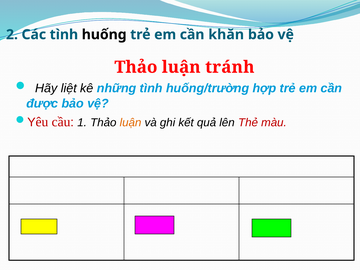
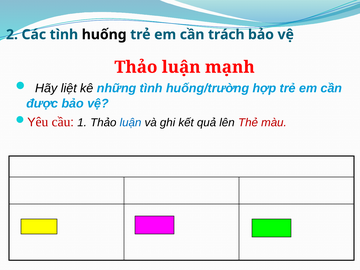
khăn: khăn -> trách
tránh: tránh -> mạnh
luận at (131, 123) colour: orange -> blue
